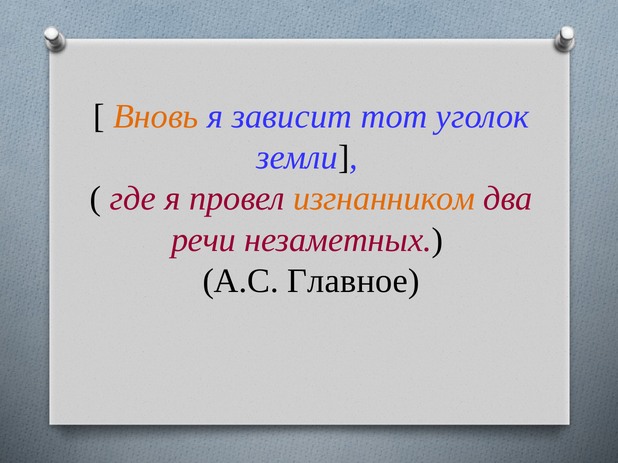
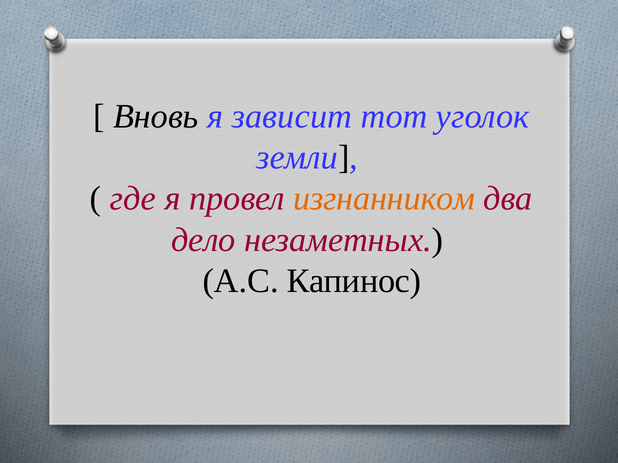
Вновь colour: orange -> black
речи: речи -> дело
Главное: Главное -> Капинос
